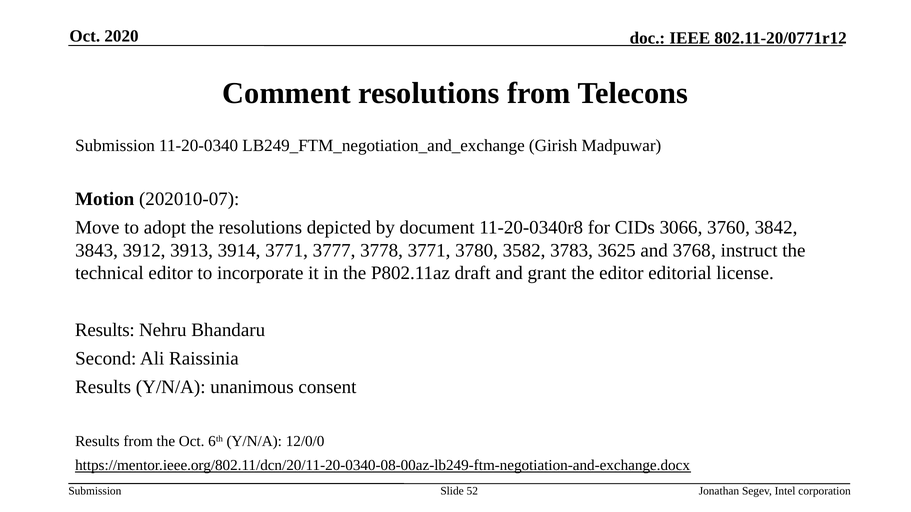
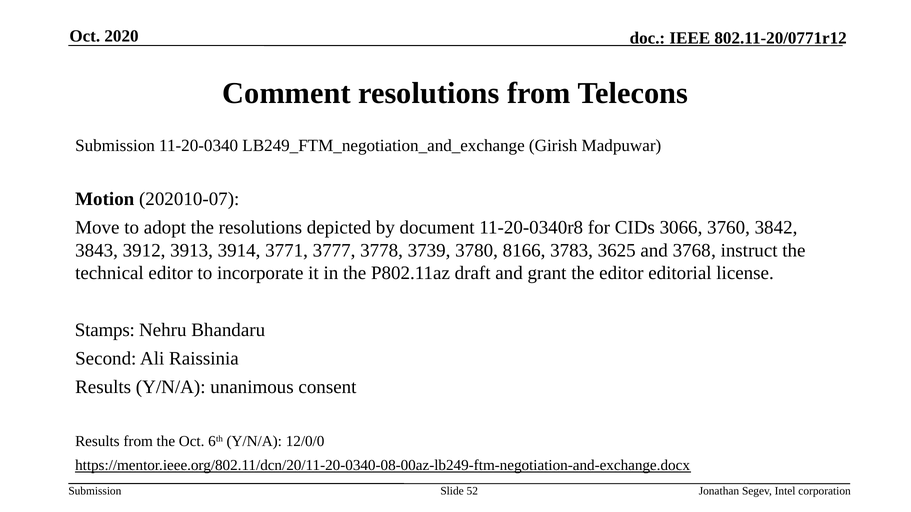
3778 3771: 3771 -> 3739
3582: 3582 -> 8166
Results at (105, 330): Results -> Stamps
